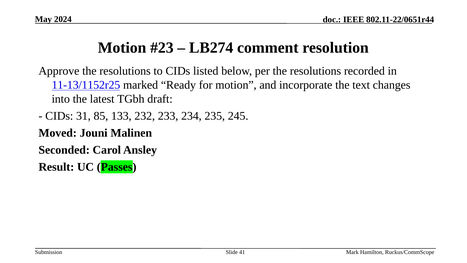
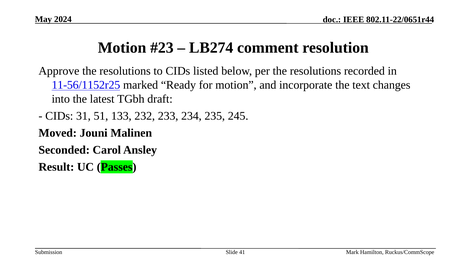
11-13/1152r25: 11-13/1152r25 -> 11-56/1152r25
85: 85 -> 51
